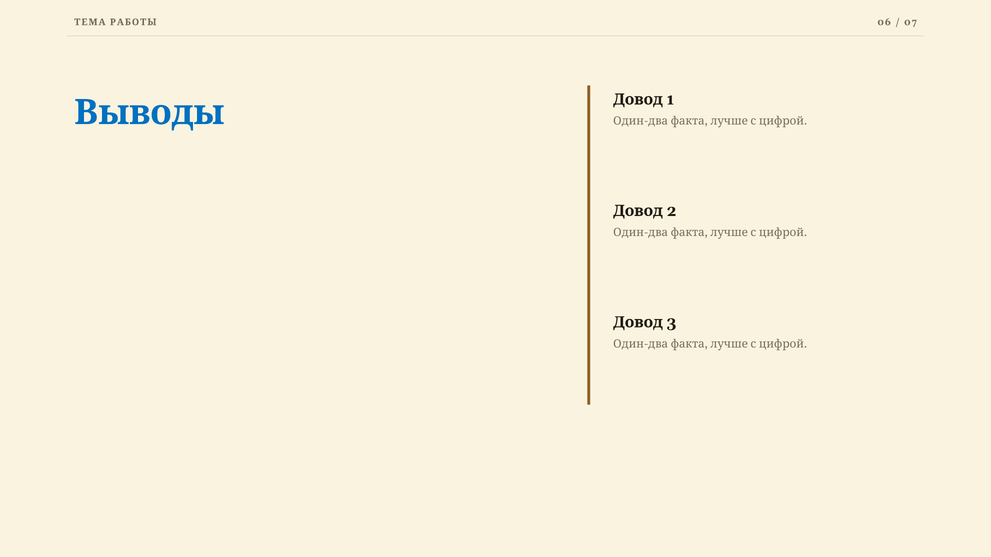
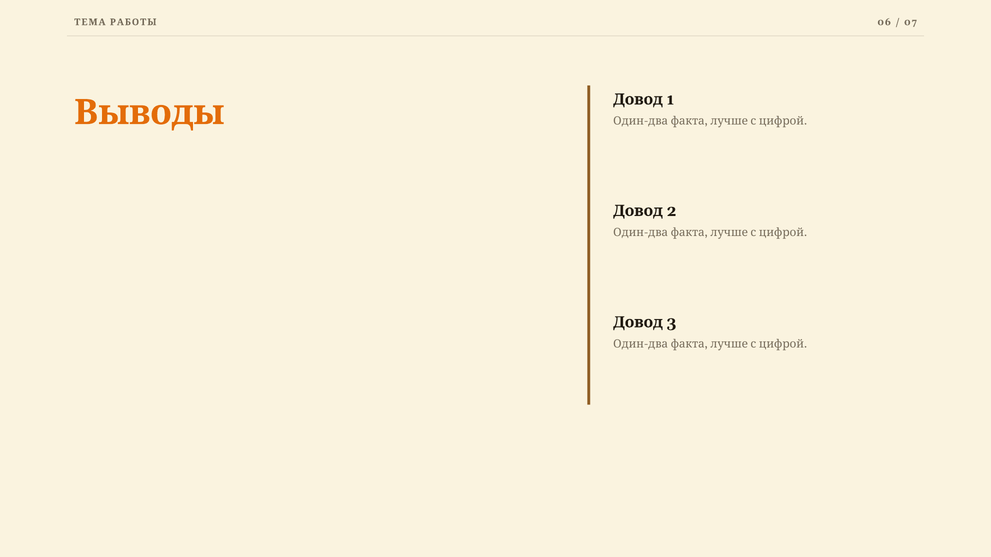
Выводы colour: blue -> orange
